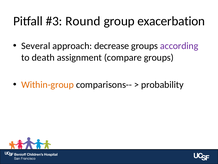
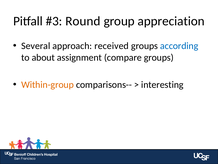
exacerbation: exacerbation -> appreciation
decrease: decrease -> received
according colour: purple -> blue
death: death -> about
probability: probability -> interesting
